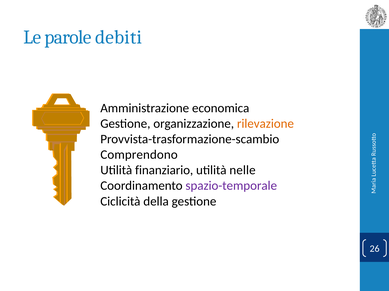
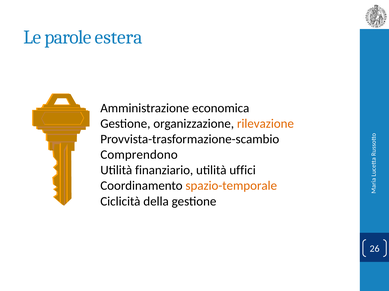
debiti: debiti -> estera
nelle: nelle -> uffici
spazio-temporale colour: purple -> orange
